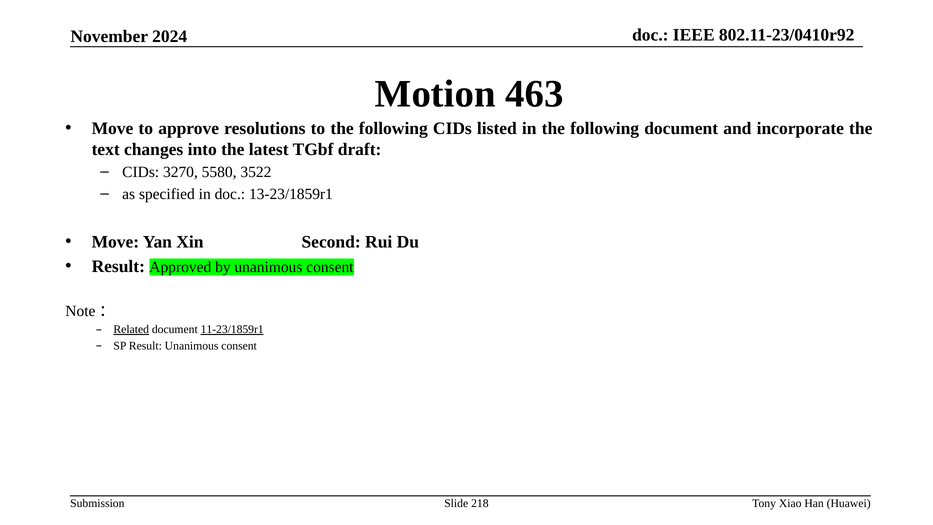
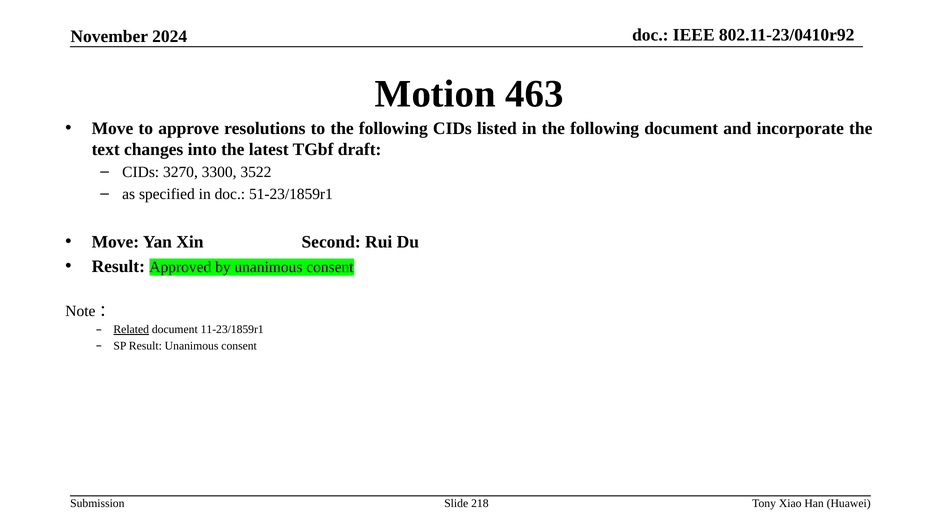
5580: 5580 -> 3300
13-23/1859r1: 13-23/1859r1 -> 51-23/1859r1
11-23/1859r1 underline: present -> none
